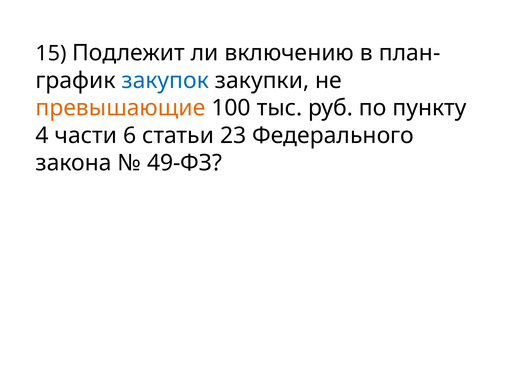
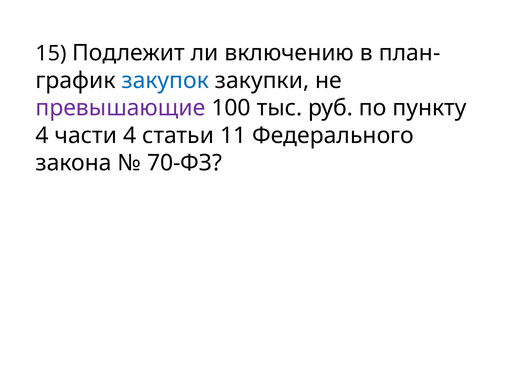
превышающие colour: orange -> purple
части 6: 6 -> 4
23: 23 -> 11
49-ФЗ: 49-ФЗ -> 70-ФЗ
